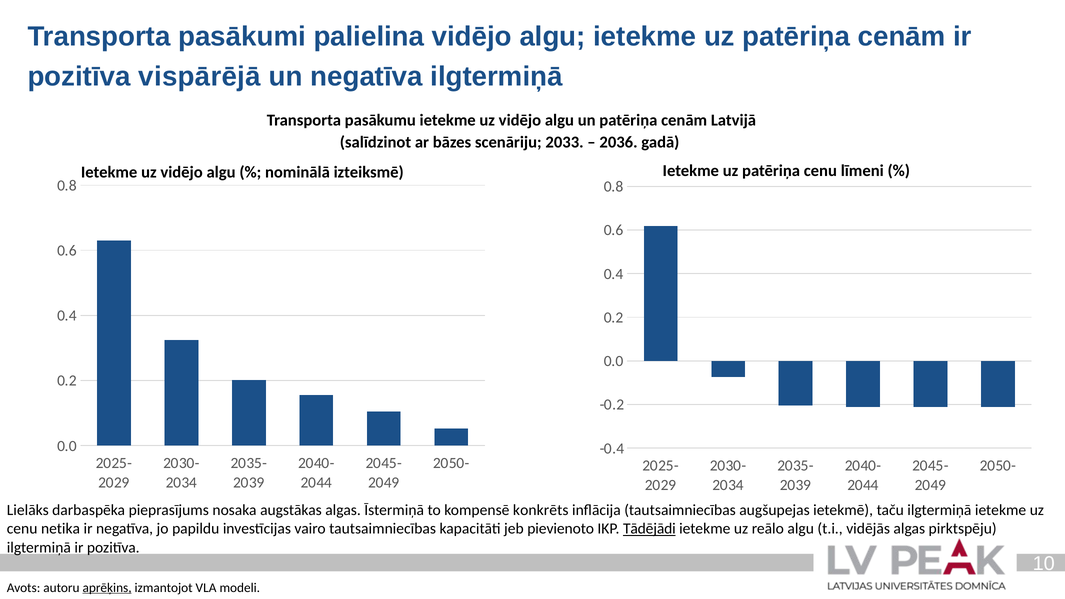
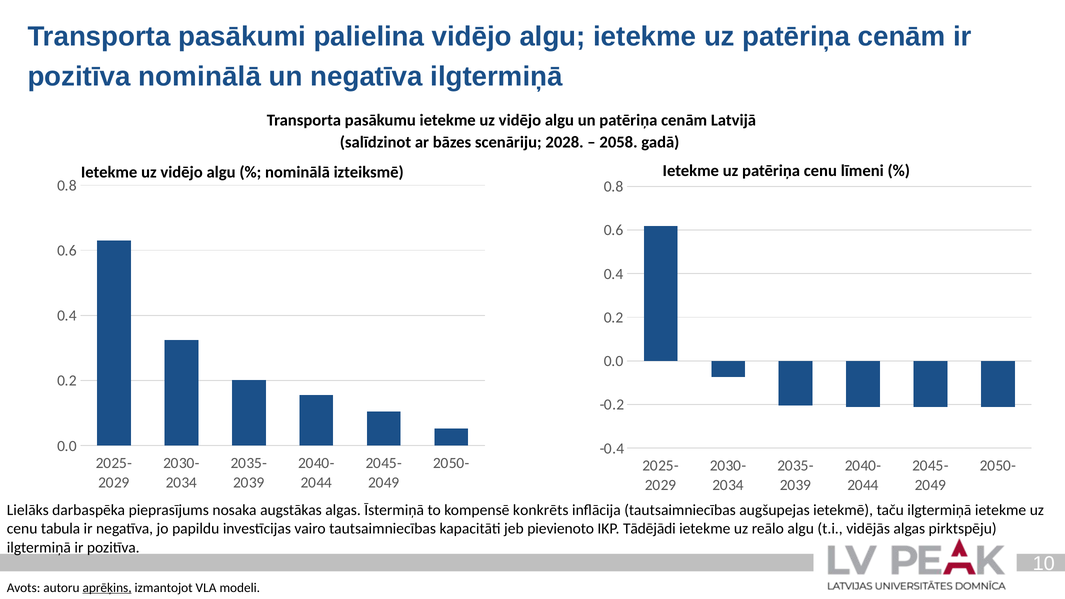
pozitīva vispārējā: vispārējā -> nominālā
2033: 2033 -> 2028
2036: 2036 -> 2058
netika: netika -> tabula
Tādējādi underline: present -> none
